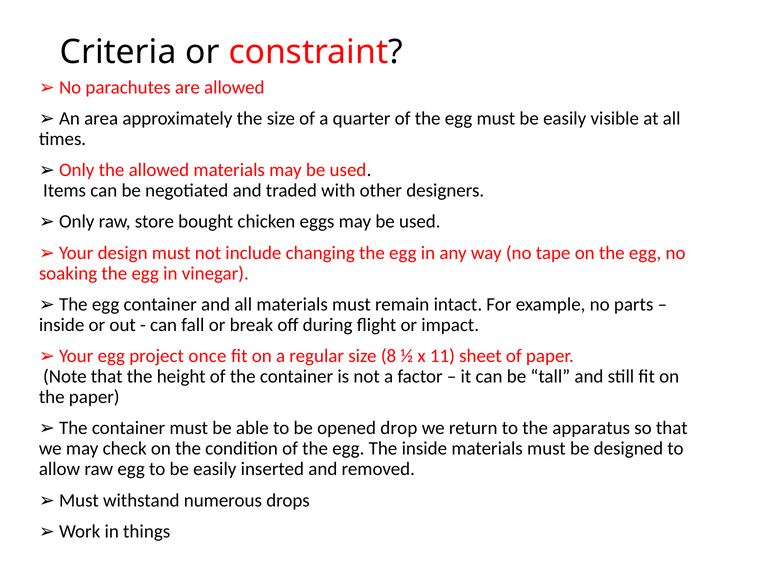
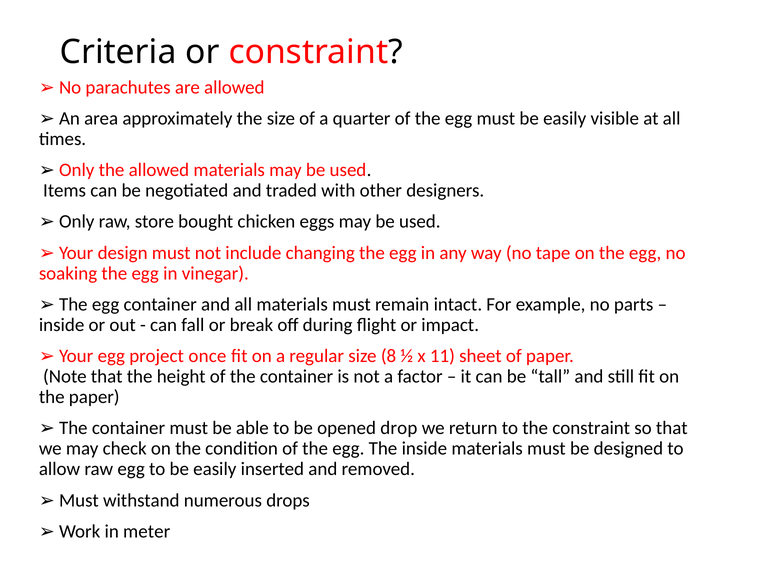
the apparatus: apparatus -> constraint
things: things -> meter
